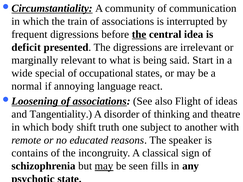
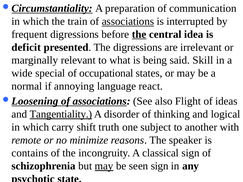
community: community -> preparation
associations at (128, 21) underline: none -> present
Start: Start -> Skill
Tangentiality underline: none -> present
theatre: theatre -> logical
body: body -> carry
educated: educated -> minimize
seen fills: fills -> sign
